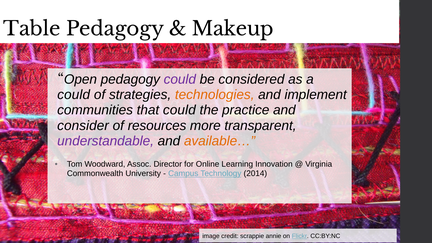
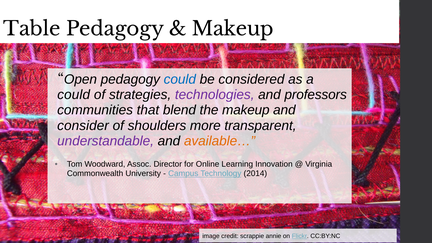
could at (180, 79) colour: purple -> blue
technologies colour: orange -> purple
implement: implement -> professors
that could: could -> blend
the practice: practice -> makeup
resources: resources -> shoulders
